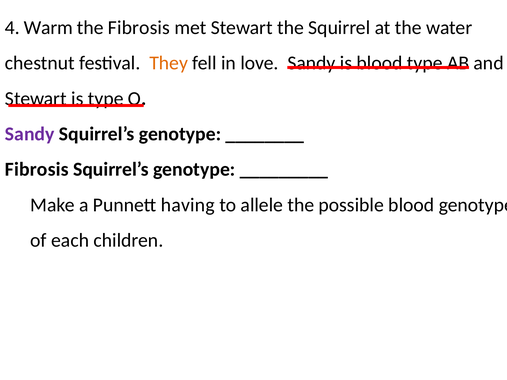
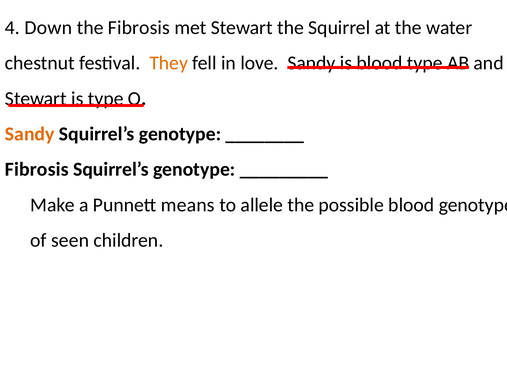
Warm: Warm -> Down
Sandy at (30, 134) colour: purple -> orange
having: having -> means
each: each -> seen
